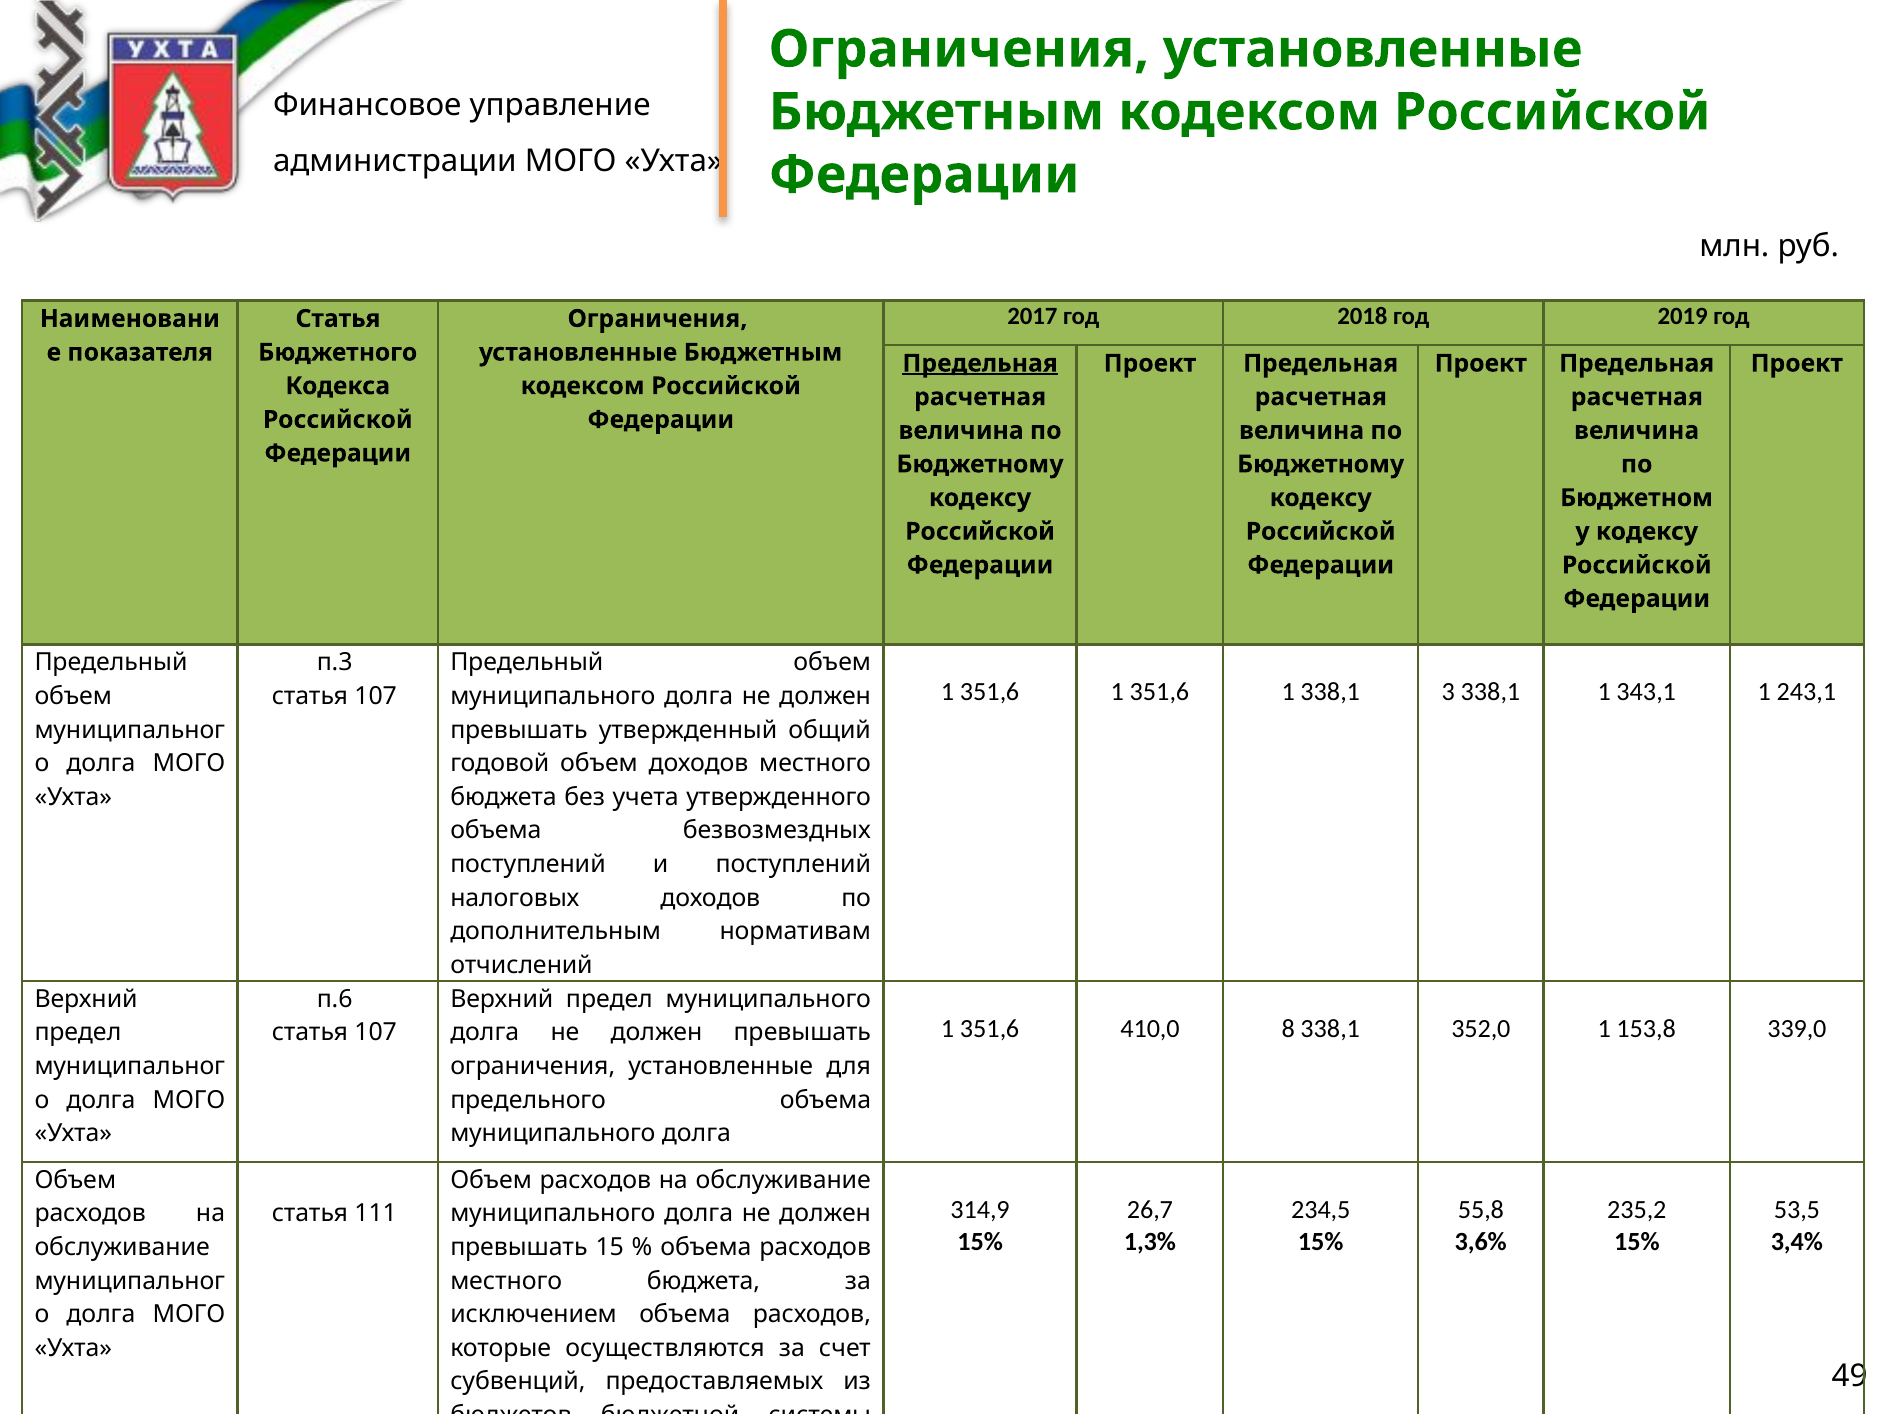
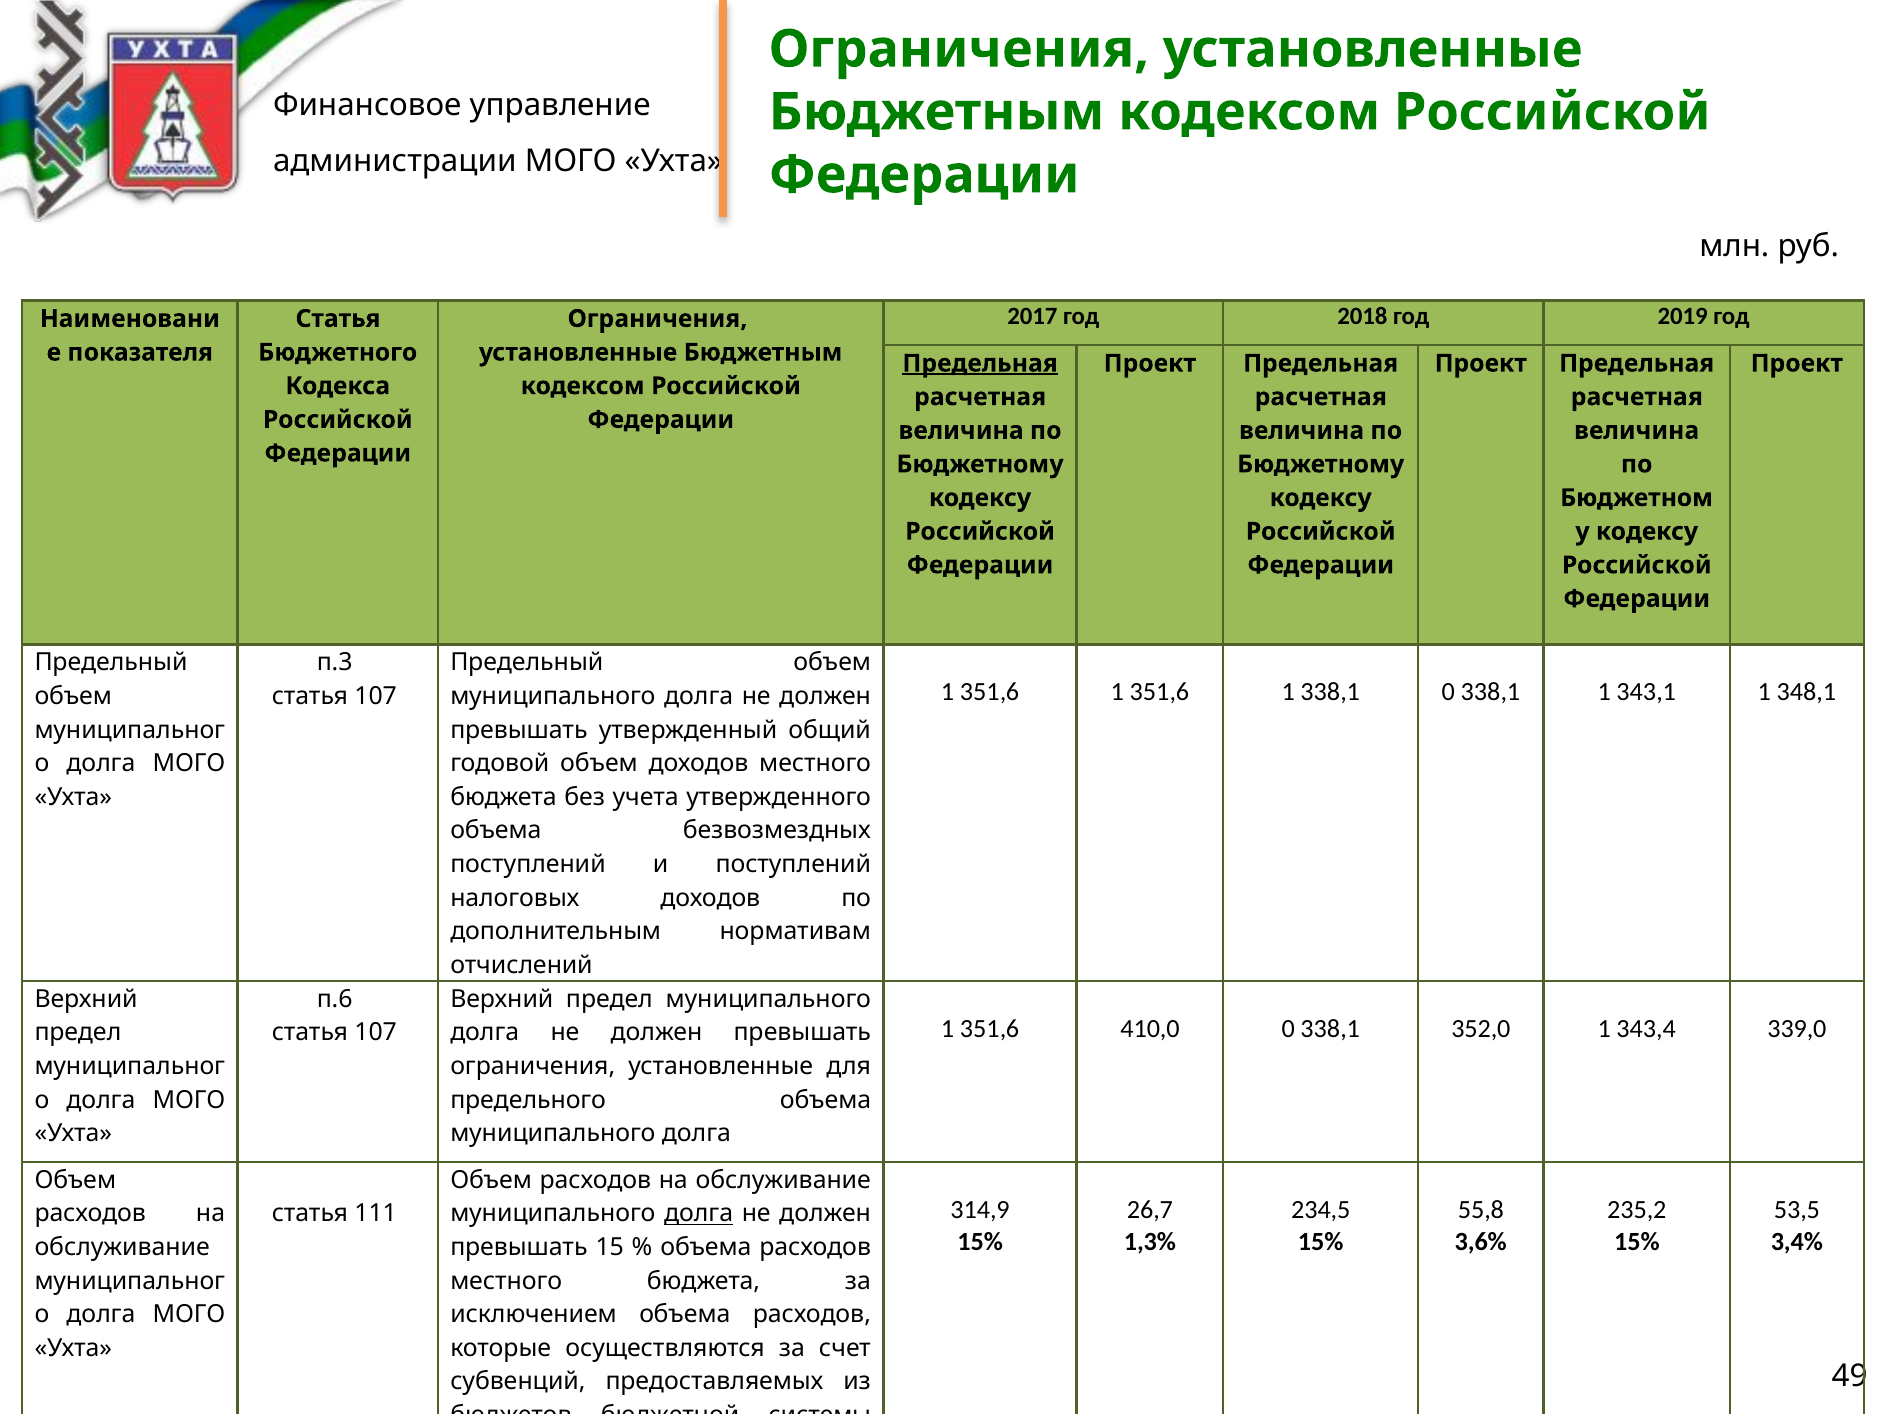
338,1 3: 3 -> 0
243,1: 243,1 -> 348,1
410,0 8: 8 -> 0
153,8: 153,8 -> 343,4
долга at (699, 1214) underline: none -> present
